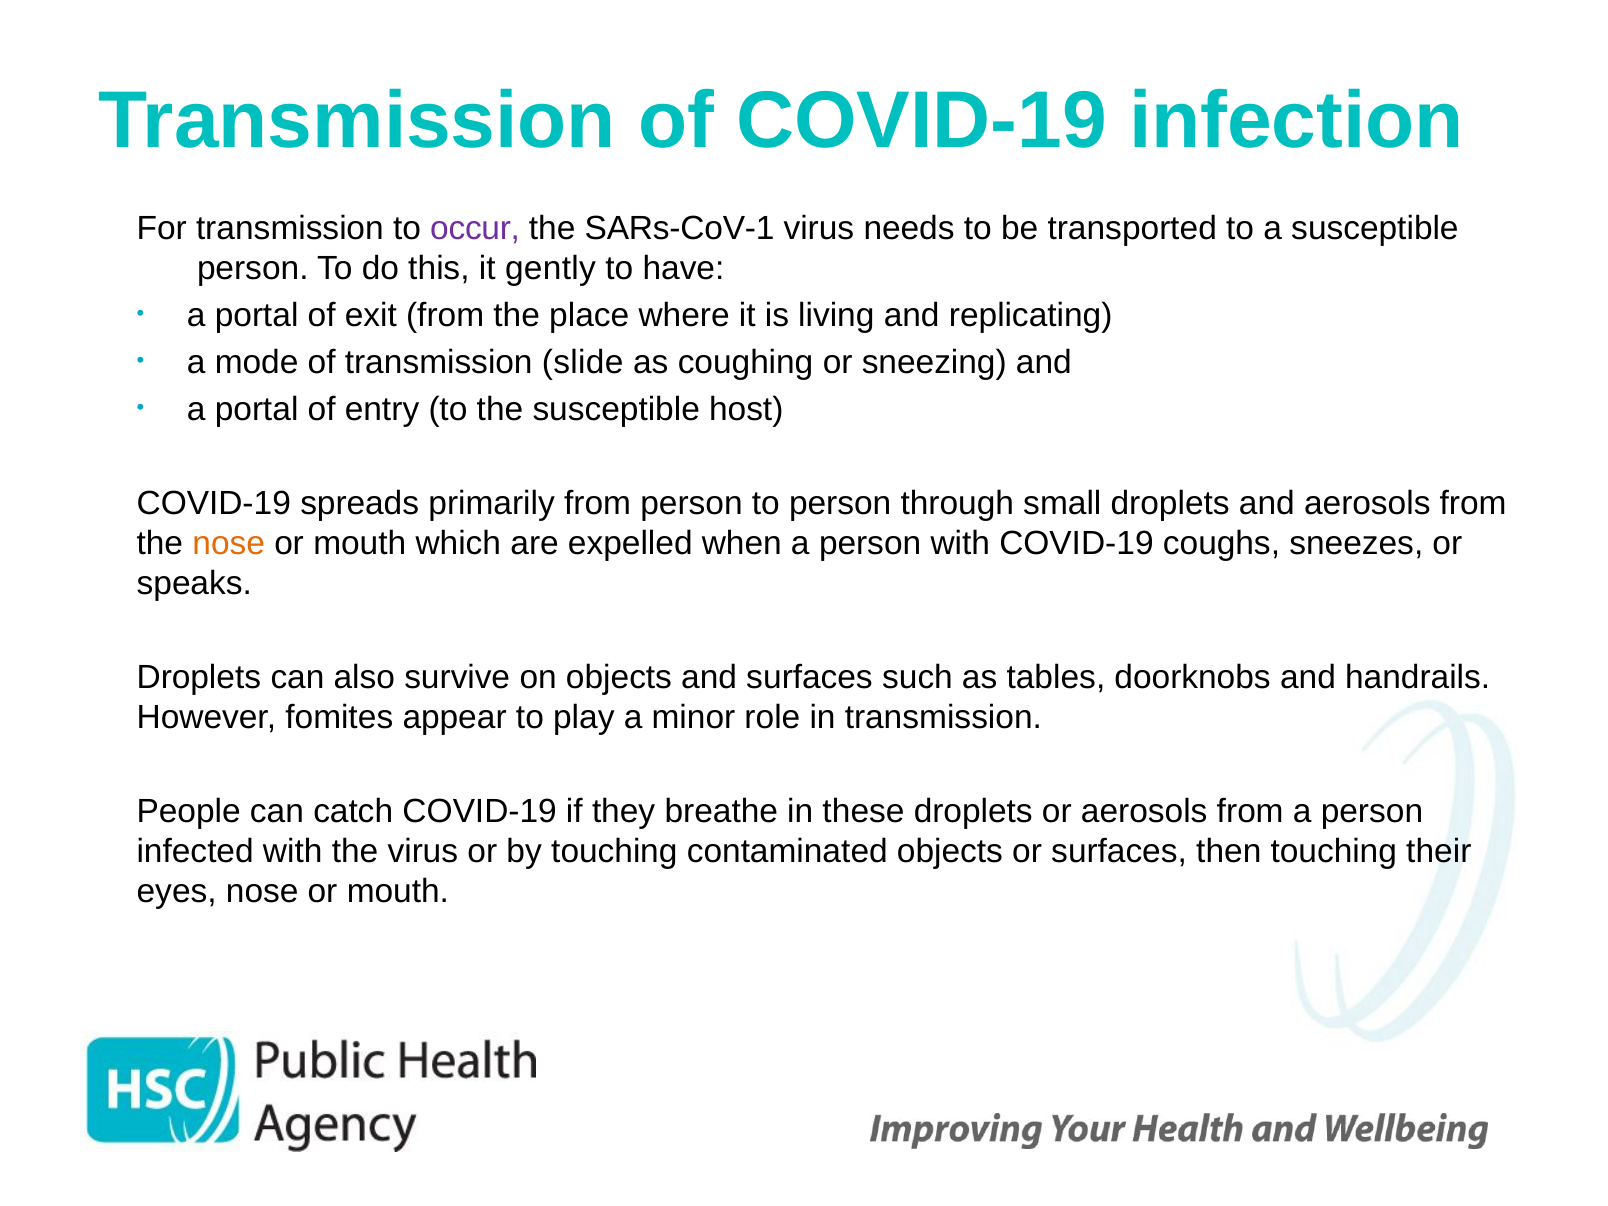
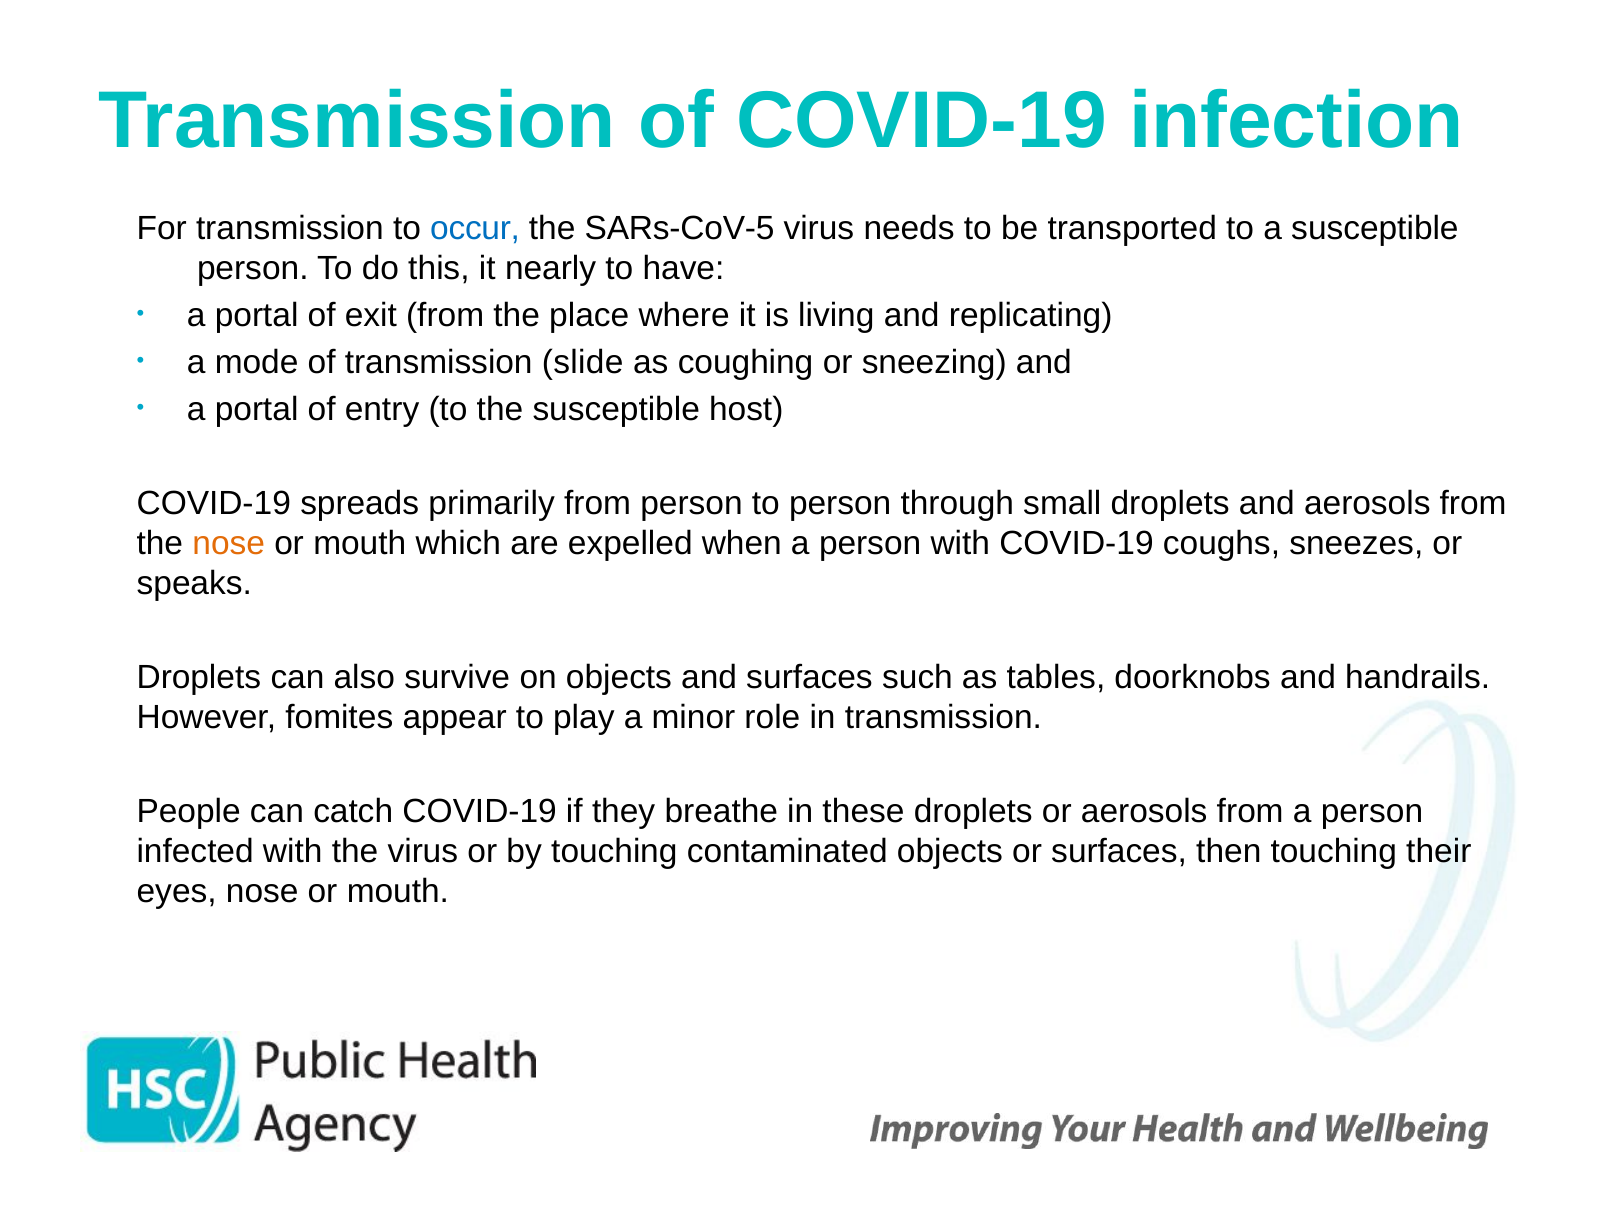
occur colour: purple -> blue
SARs-CoV-1: SARs-CoV-1 -> SARs-CoV-5
gently: gently -> nearly
